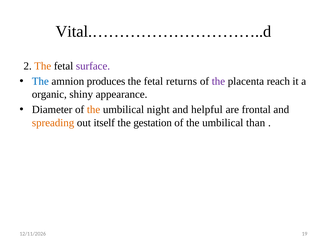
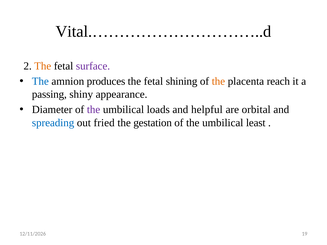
returns: returns -> shining
the at (218, 81) colour: purple -> orange
organic: organic -> passing
the at (94, 110) colour: orange -> purple
night: night -> loads
frontal: frontal -> orbital
spreading colour: orange -> blue
itself: itself -> fried
than: than -> least
